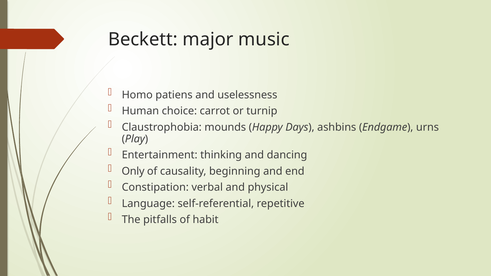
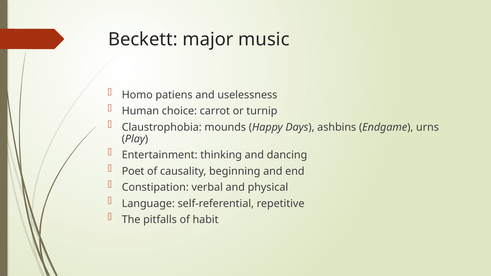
Only: Only -> Poet
